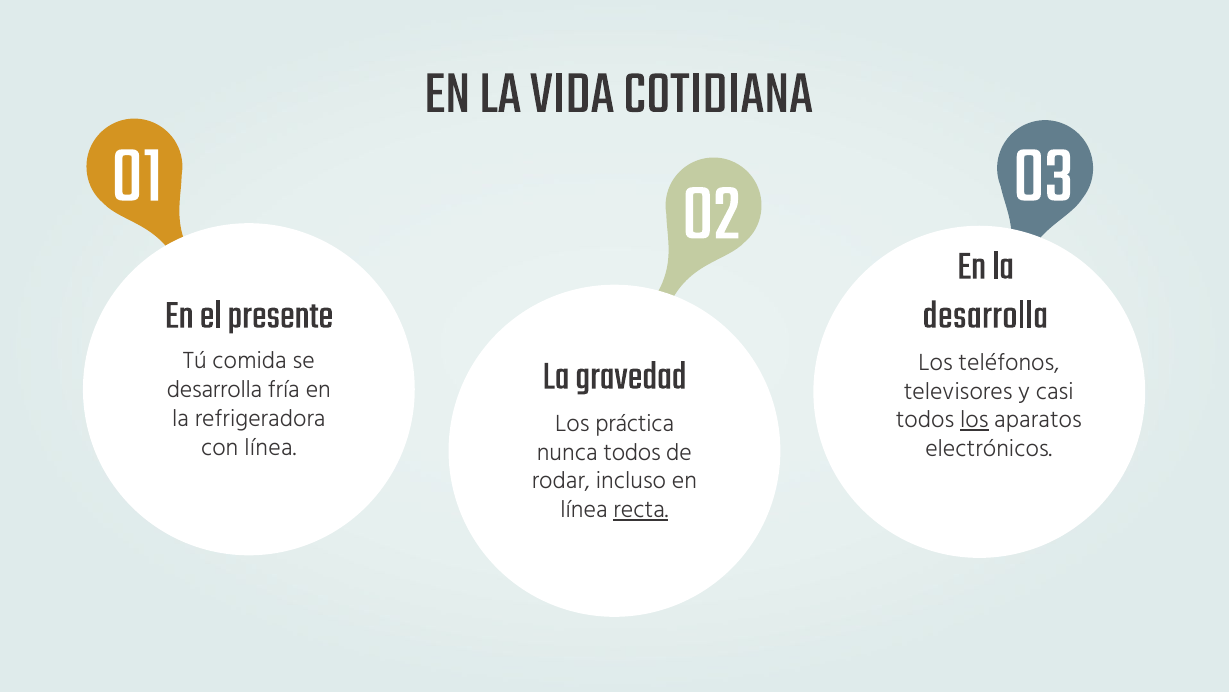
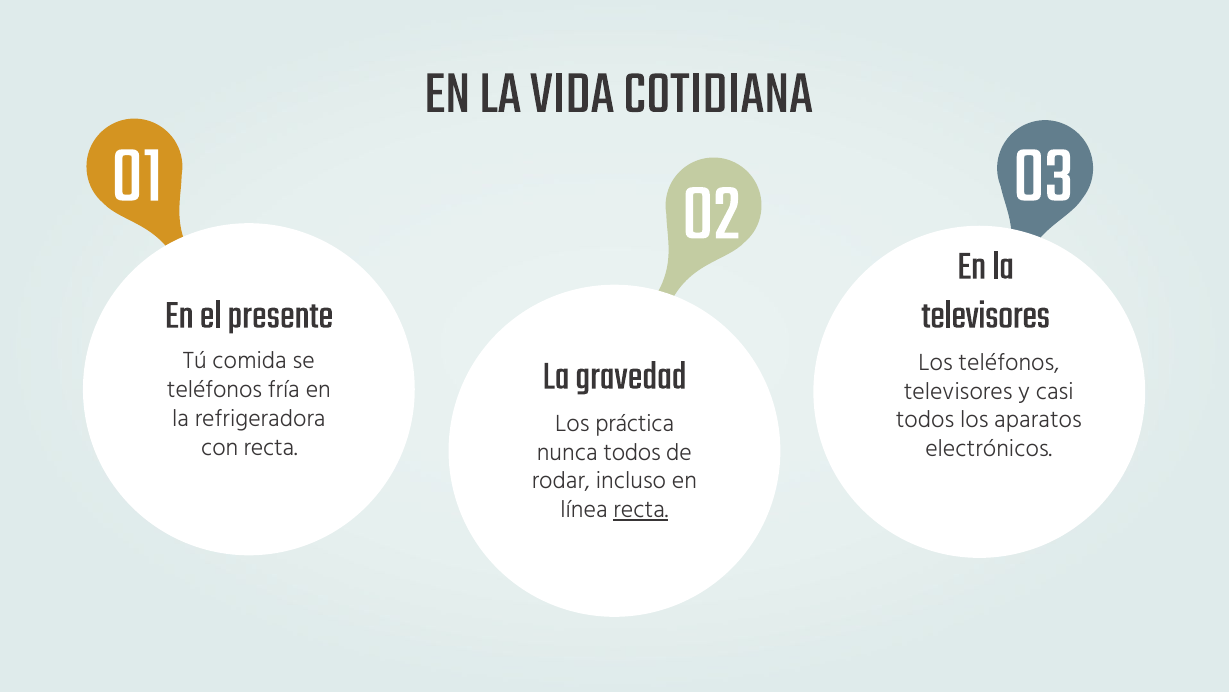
desarrolla at (985, 314): desarrolla -> televisores
desarrolla at (215, 389): desarrolla -> teléfonos
los at (974, 420) underline: present -> none
con línea: línea -> recta
